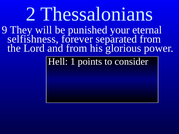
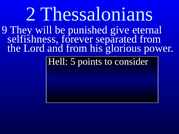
your: your -> give
1: 1 -> 5
